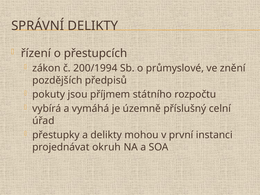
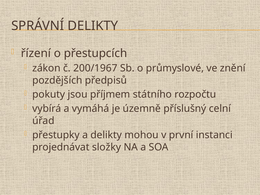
200/1994: 200/1994 -> 200/1967
okruh: okruh -> složky
